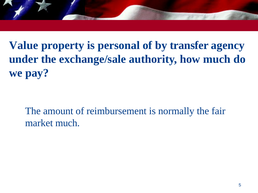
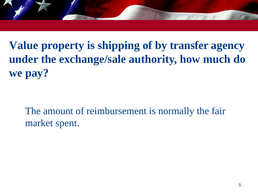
personal: personal -> shipping
market much: much -> spent
